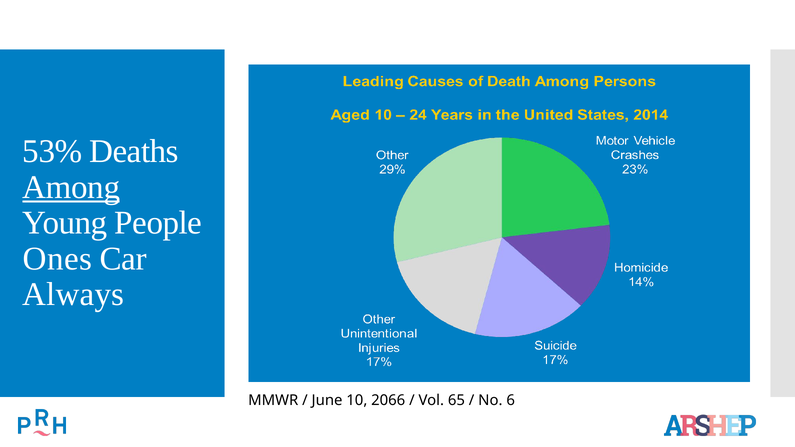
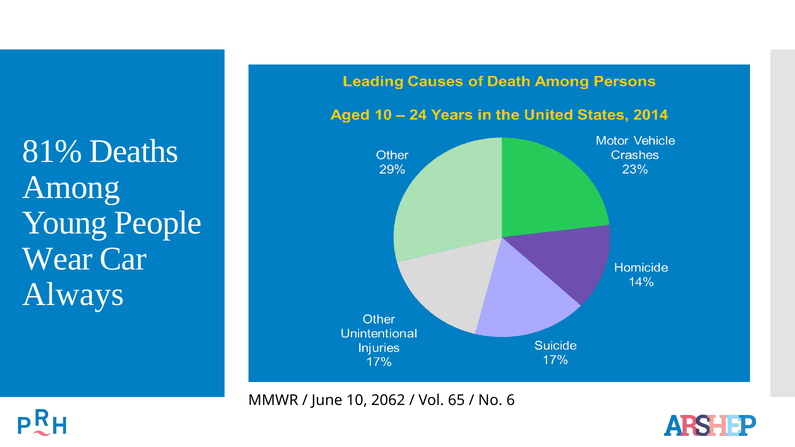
53%: 53% -> 81%
Among underline: present -> none
Ones: Ones -> Wear
2066: 2066 -> 2062
